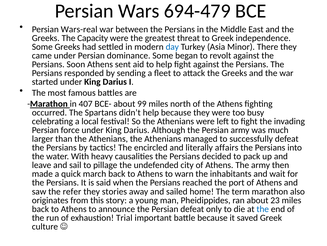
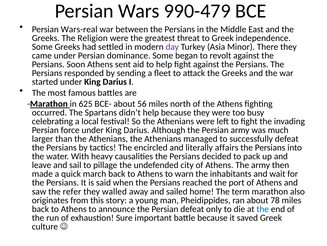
694-479: 694-479 -> 990-479
Capacity: Capacity -> Religion
day colour: blue -> purple
407: 407 -> 625
99: 99 -> 56
stories: stories -> walled
23: 23 -> 78
Trial: Trial -> Sure
